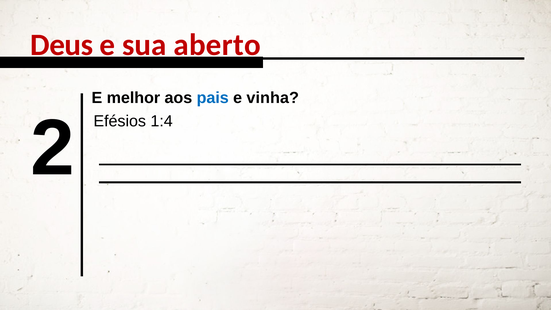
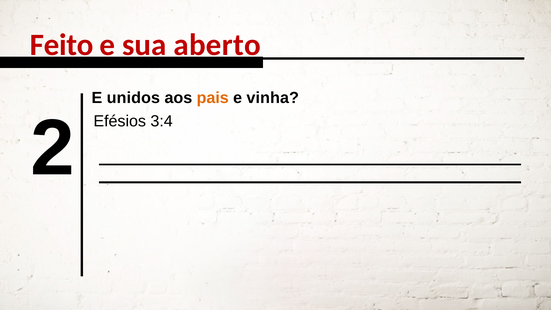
Deus: Deus -> Feito
melhor: melhor -> unidos
pais colour: blue -> orange
1:4: 1:4 -> 3:4
